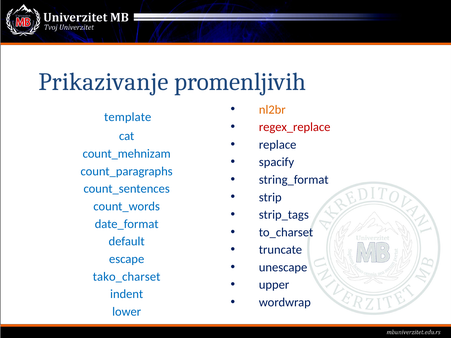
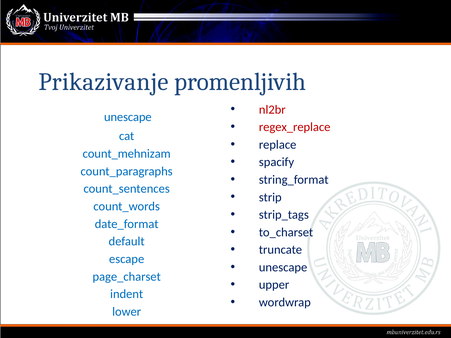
nl2br colour: orange -> red
template at (128, 117): template -> unescape
tako_charset: tako_charset -> page_charset
